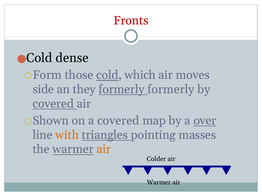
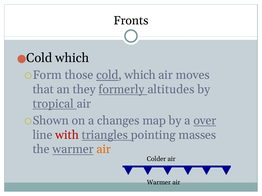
Fronts colour: red -> black
dense at (72, 58): dense -> which
side: side -> that
formerly formerly: formerly -> altitudes
covered at (53, 104): covered -> tropical
a covered: covered -> changes
with colour: orange -> red
